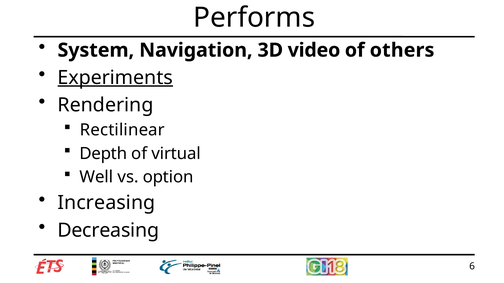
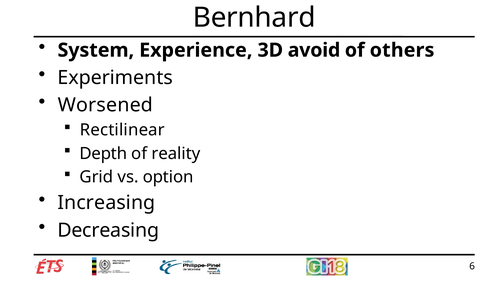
Performs: Performs -> Bernhard
Navigation: Navigation -> Experience
video: video -> avoid
Experiments underline: present -> none
Rendering: Rendering -> Worsened
virtual: virtual -> reality
Well: Well -> Grid
